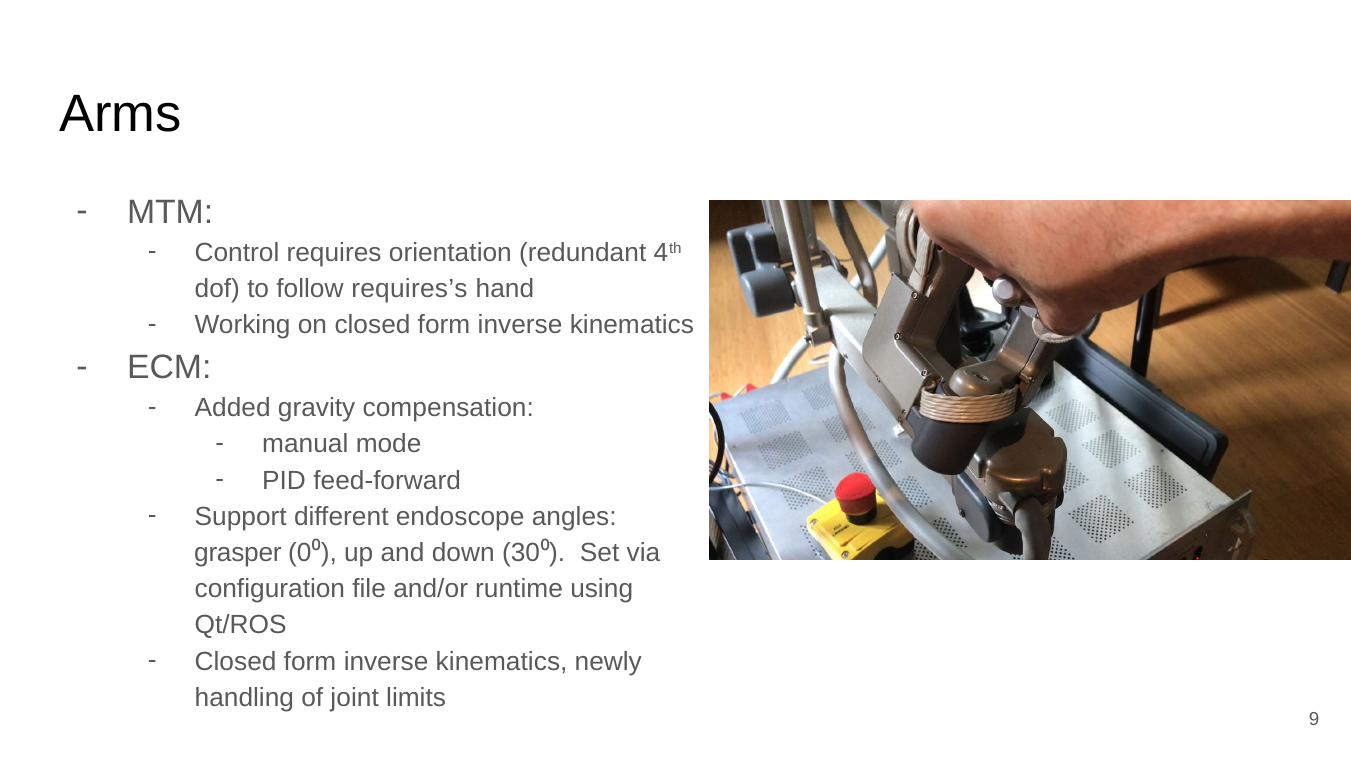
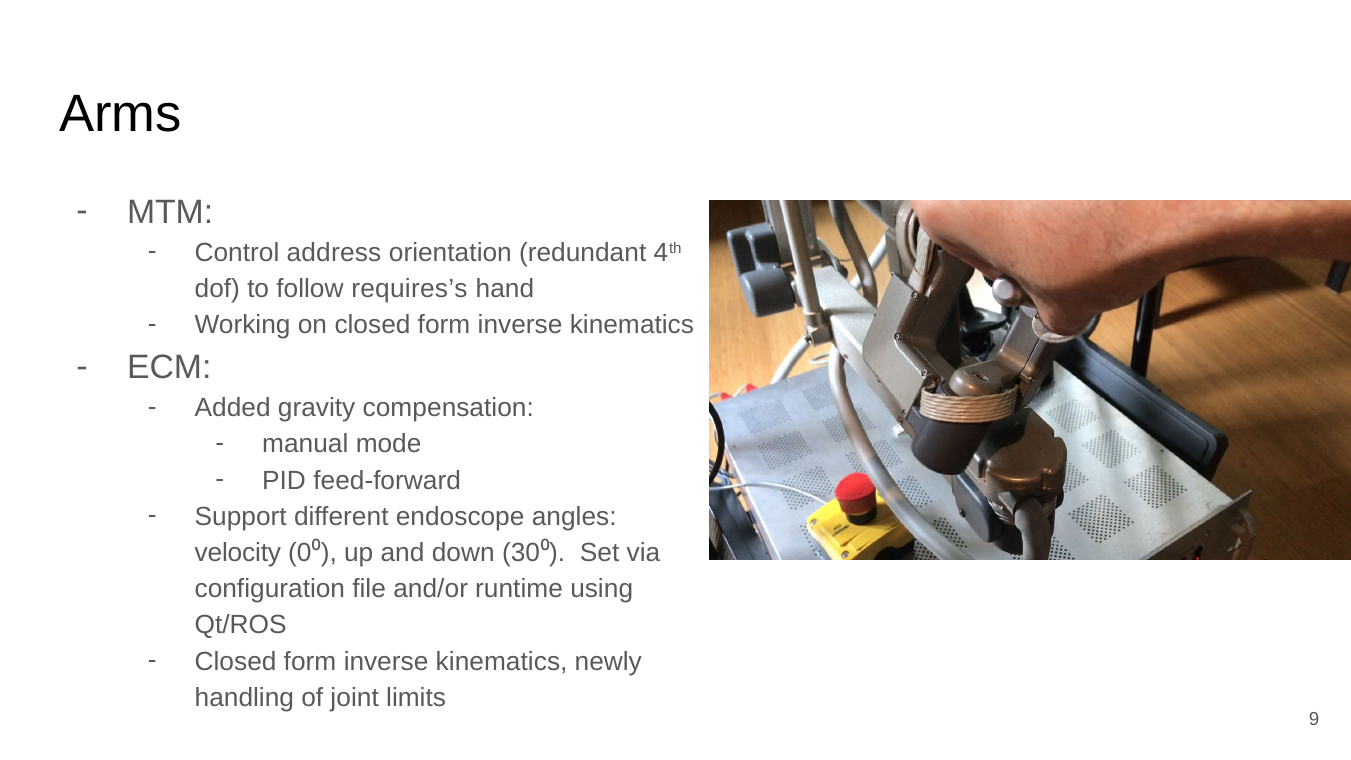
requires: requires -> address
grasper: grasper -> velocity
